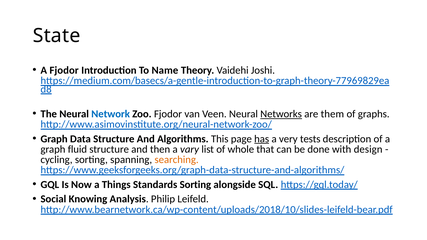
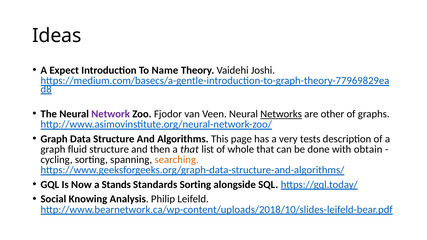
State: State -> Ideas
A Fjodor: Fjodor -> Expect
Network colour: blue -> purple
them: them -> other
has underline: present -> none
a vary: vary -> that
design: design -> obtain
Things: Things -> Stands
